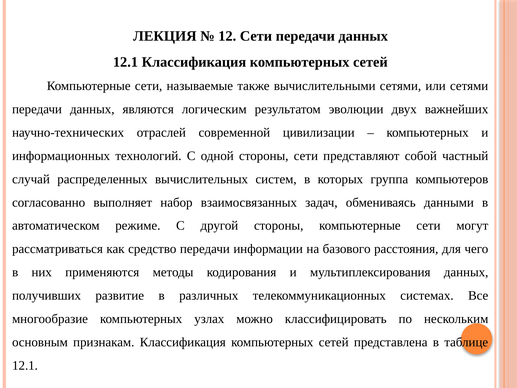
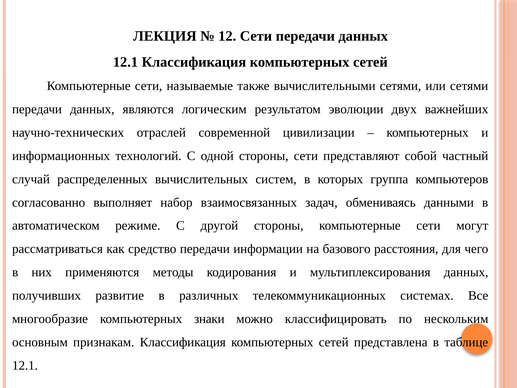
узлах: узлах -> знаки
